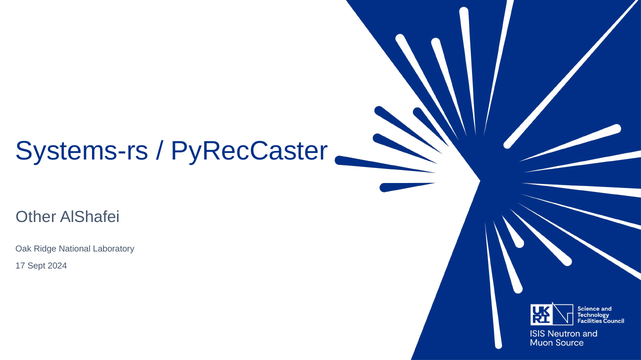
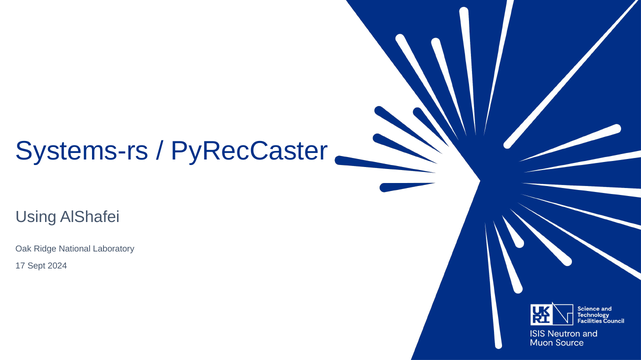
Other: Other -> Using
